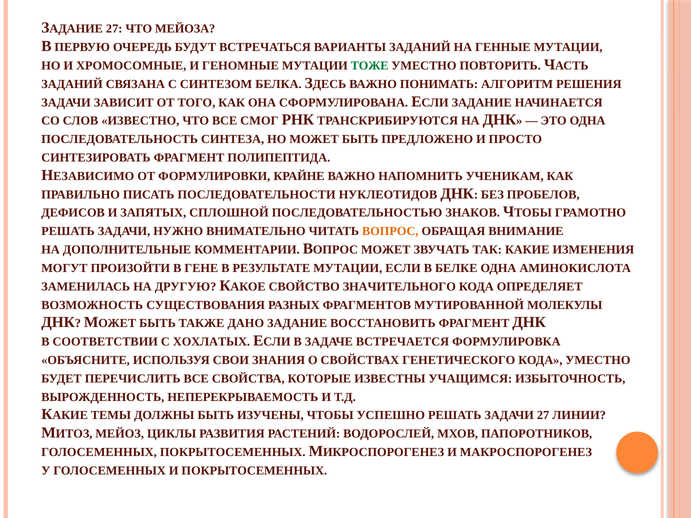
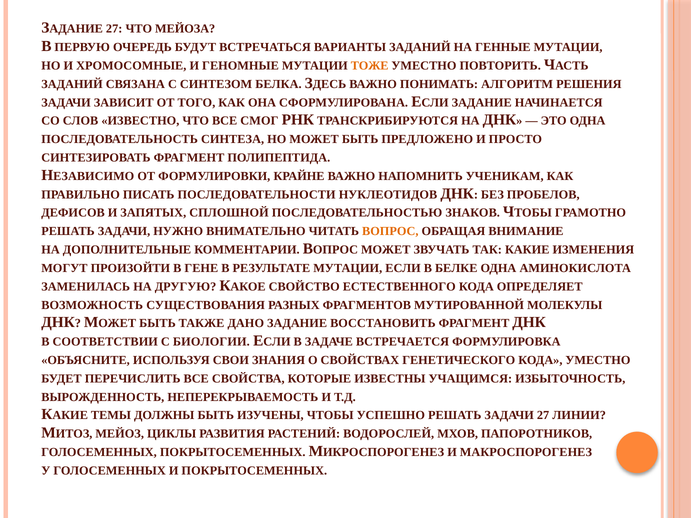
ТОЖЕ colour: green -> orange
ЗНАЧИТЕЛЬНОГО: ЗНАЧИТЕЛЬНОГО -> ЕСТЕСТВЕННОГО
ХОХЛАТЫХ: ХОХЛАТЫХ -> БИОЛОГИИ
